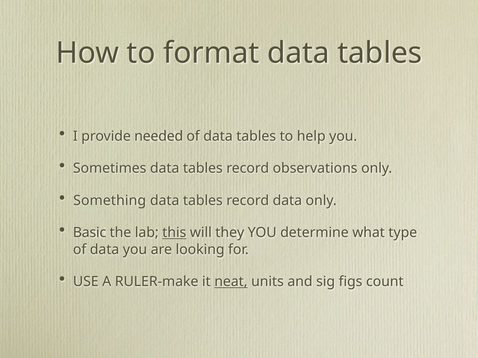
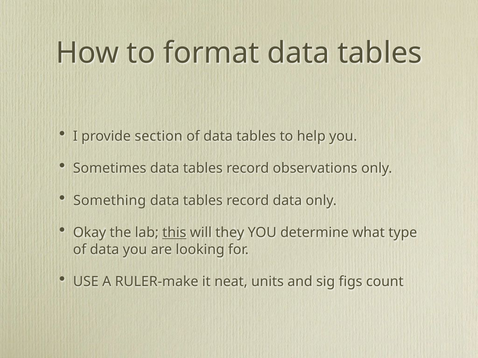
needed: needed -> section
Basic: Basic -> Okay
neat underline: present -> none
